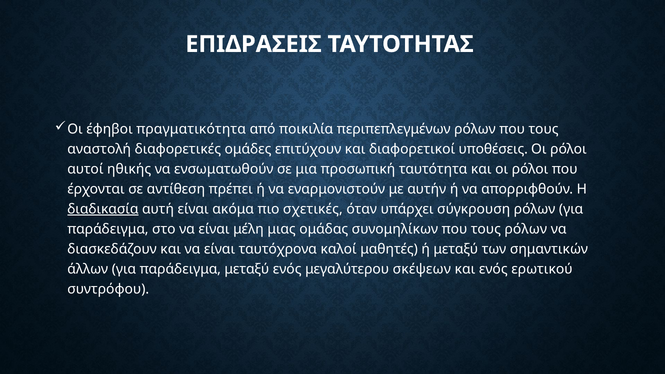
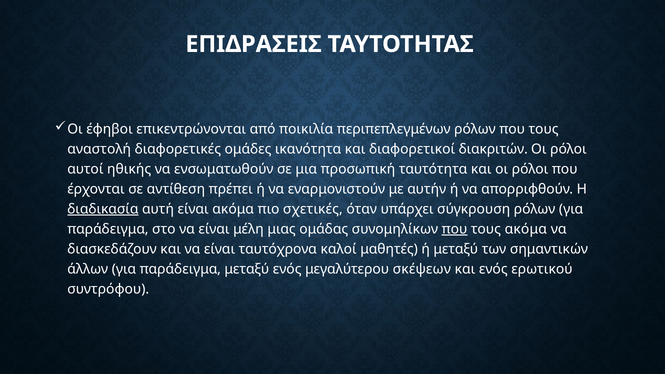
πραγματικότητα: πραγματικότητα -> επικεντρώνονται
επιτύχουν: επιτύχουν -> ικανότητα
υποθέσεις: υποθέσεις -> διακριτών
που at (455, 229) underline: none -> present
τους ρόλων: ρόλων -> ακόμα
